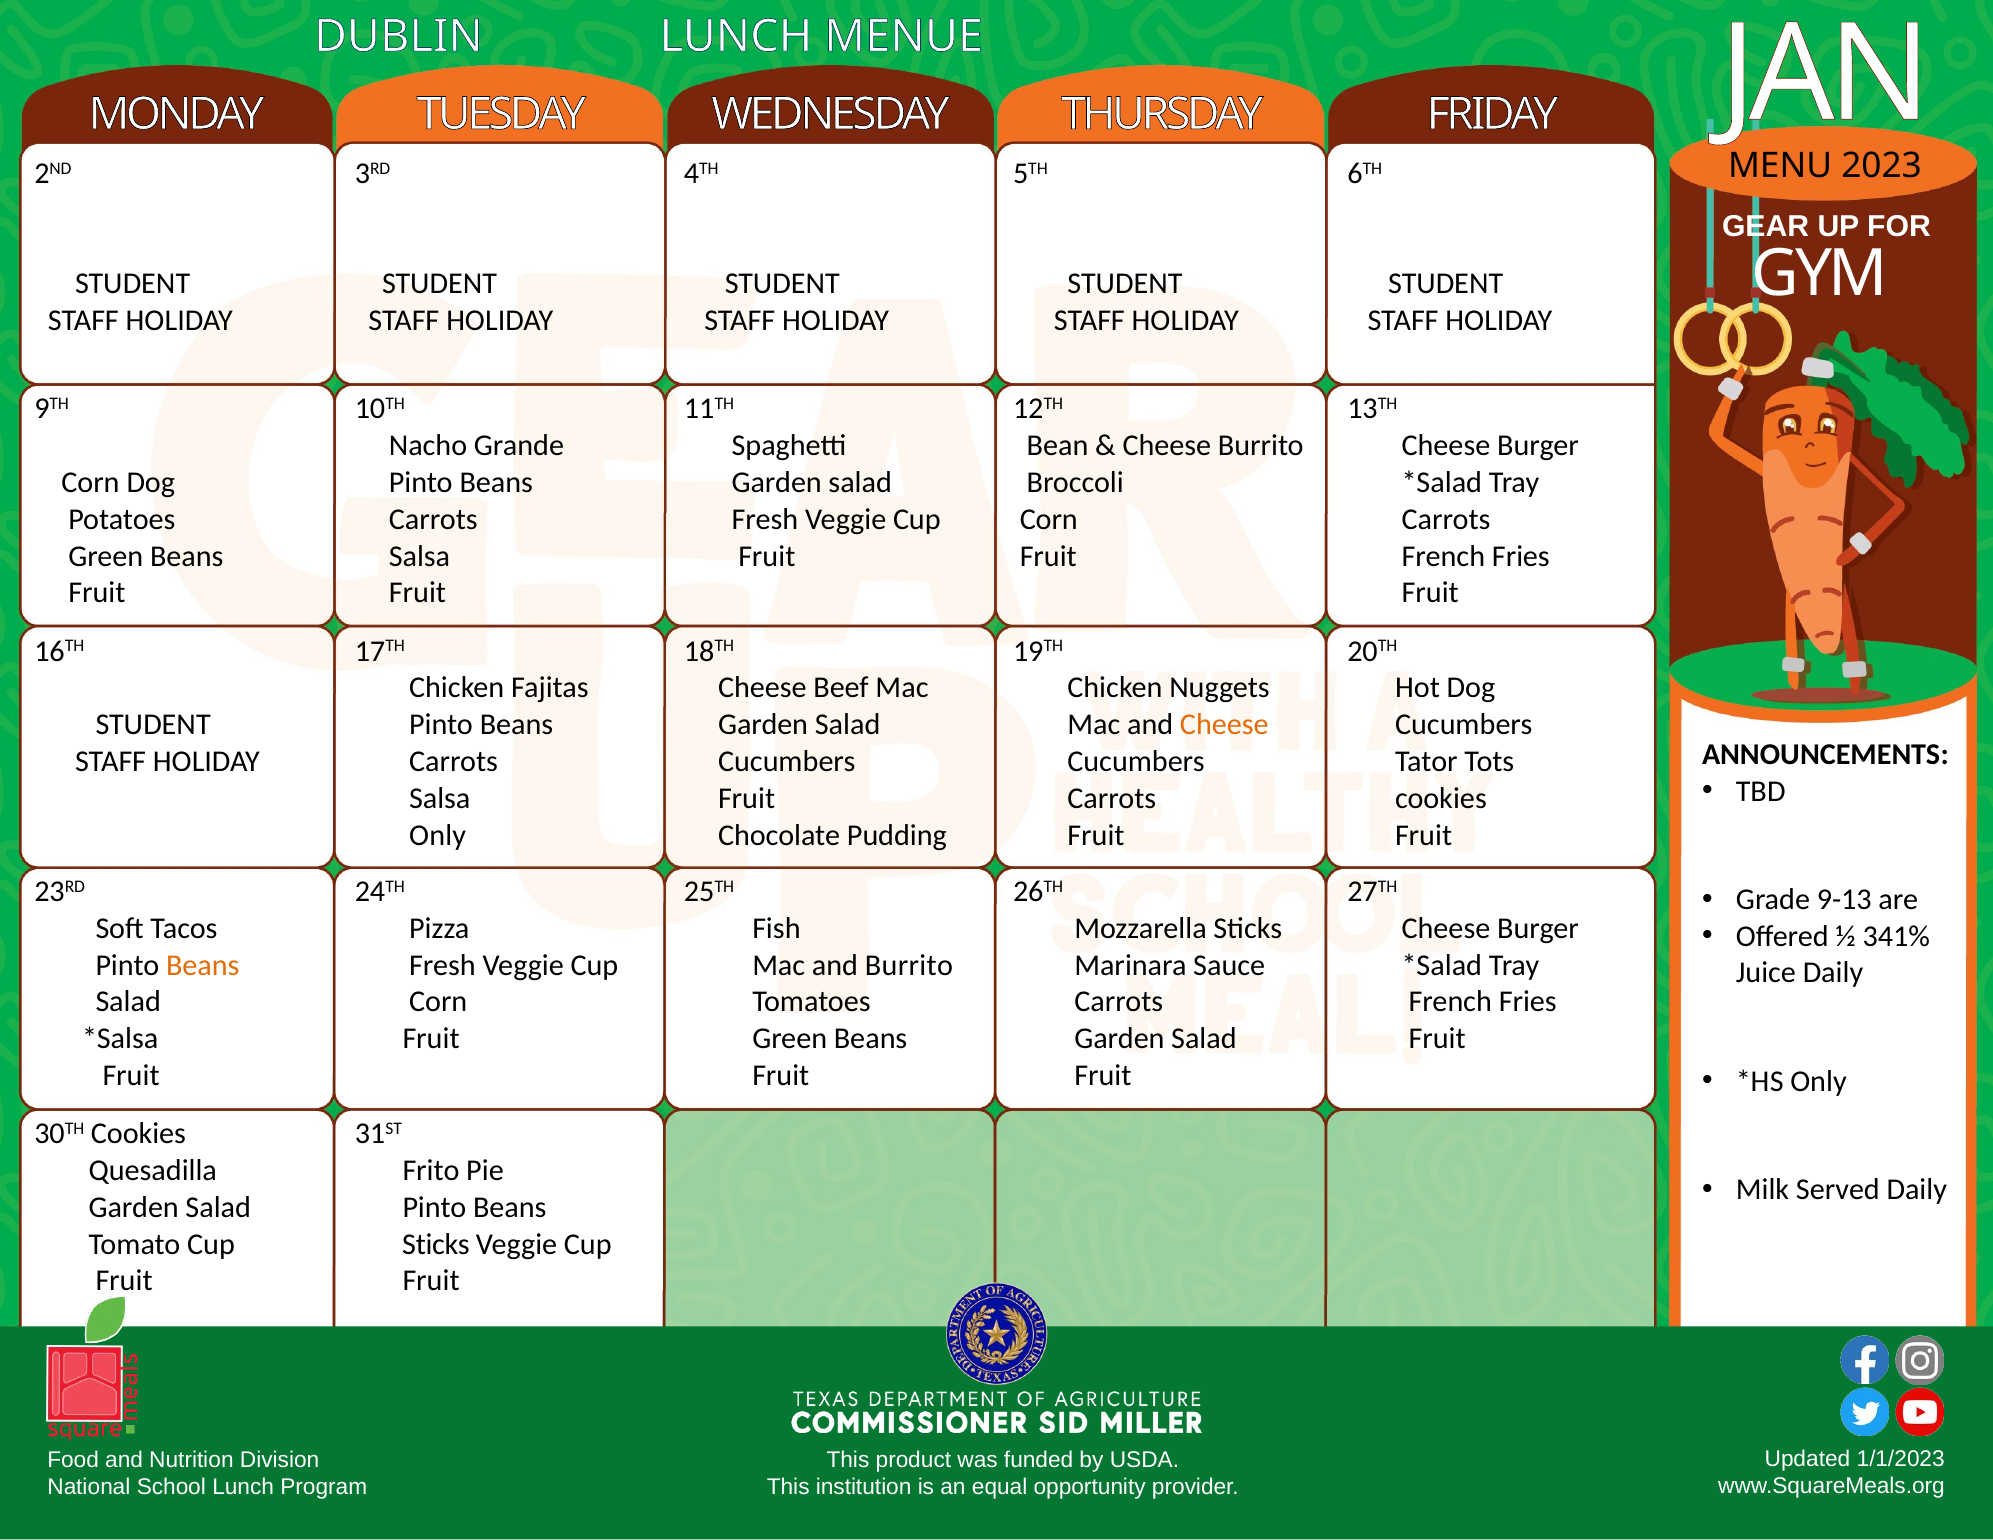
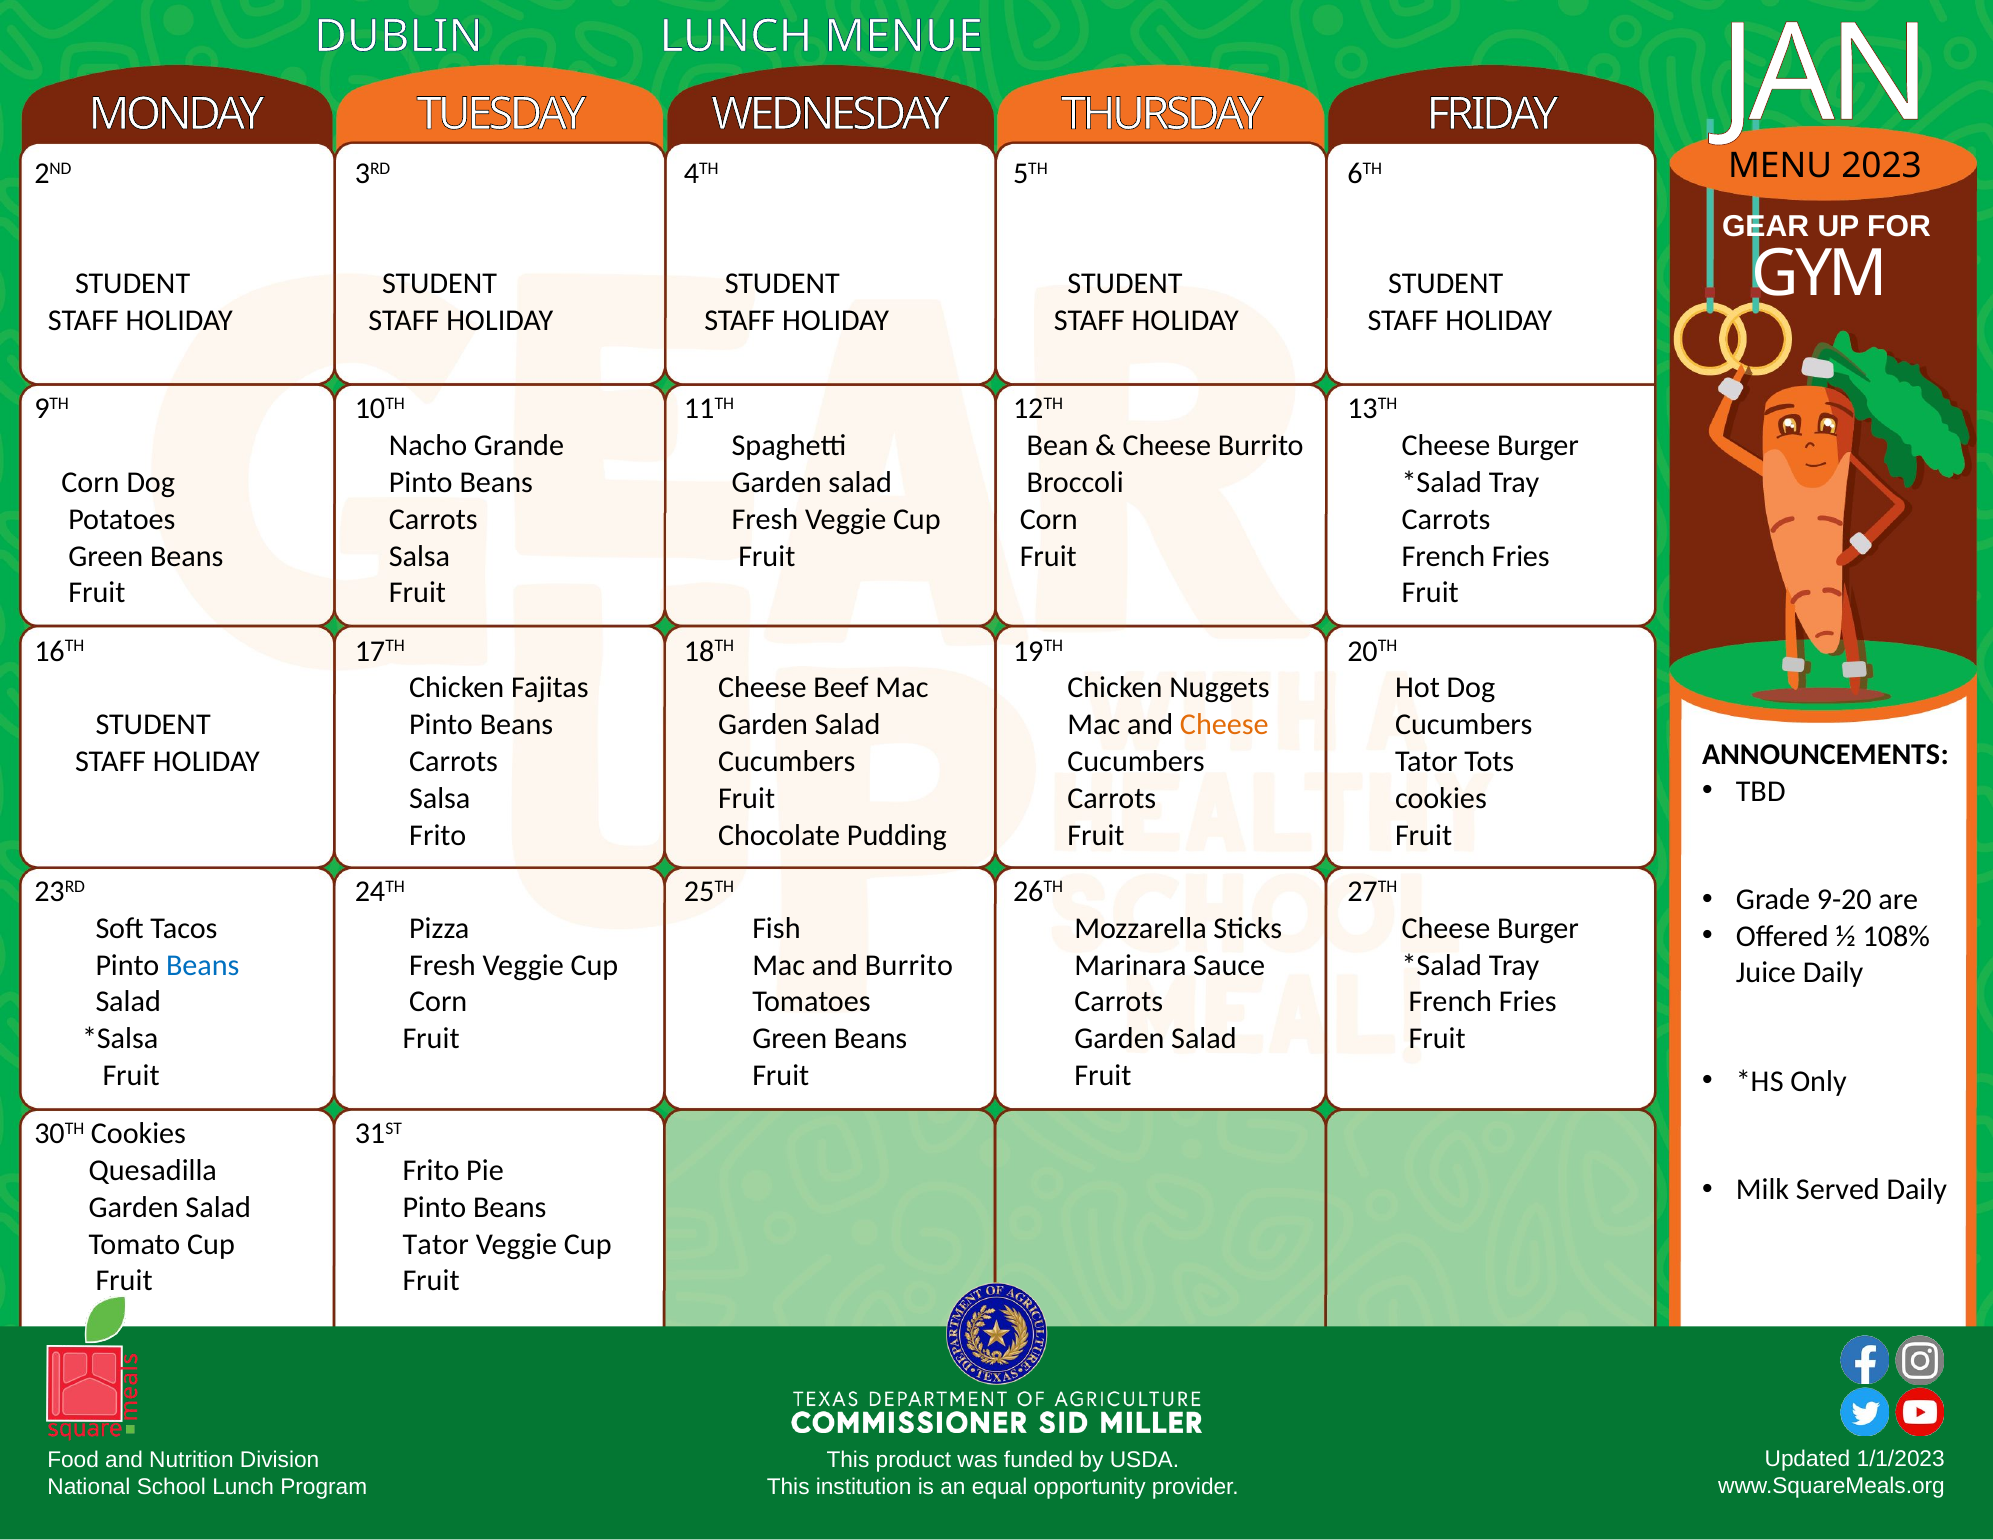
Only at (438, 835): Only -> Frito
9-13: 9-13 -> 9-20
341%: 341% -> 108%
Beans at (203, 965) colour: orange -> blue
Sticks at (436, 1244): Sticks -> Tator
